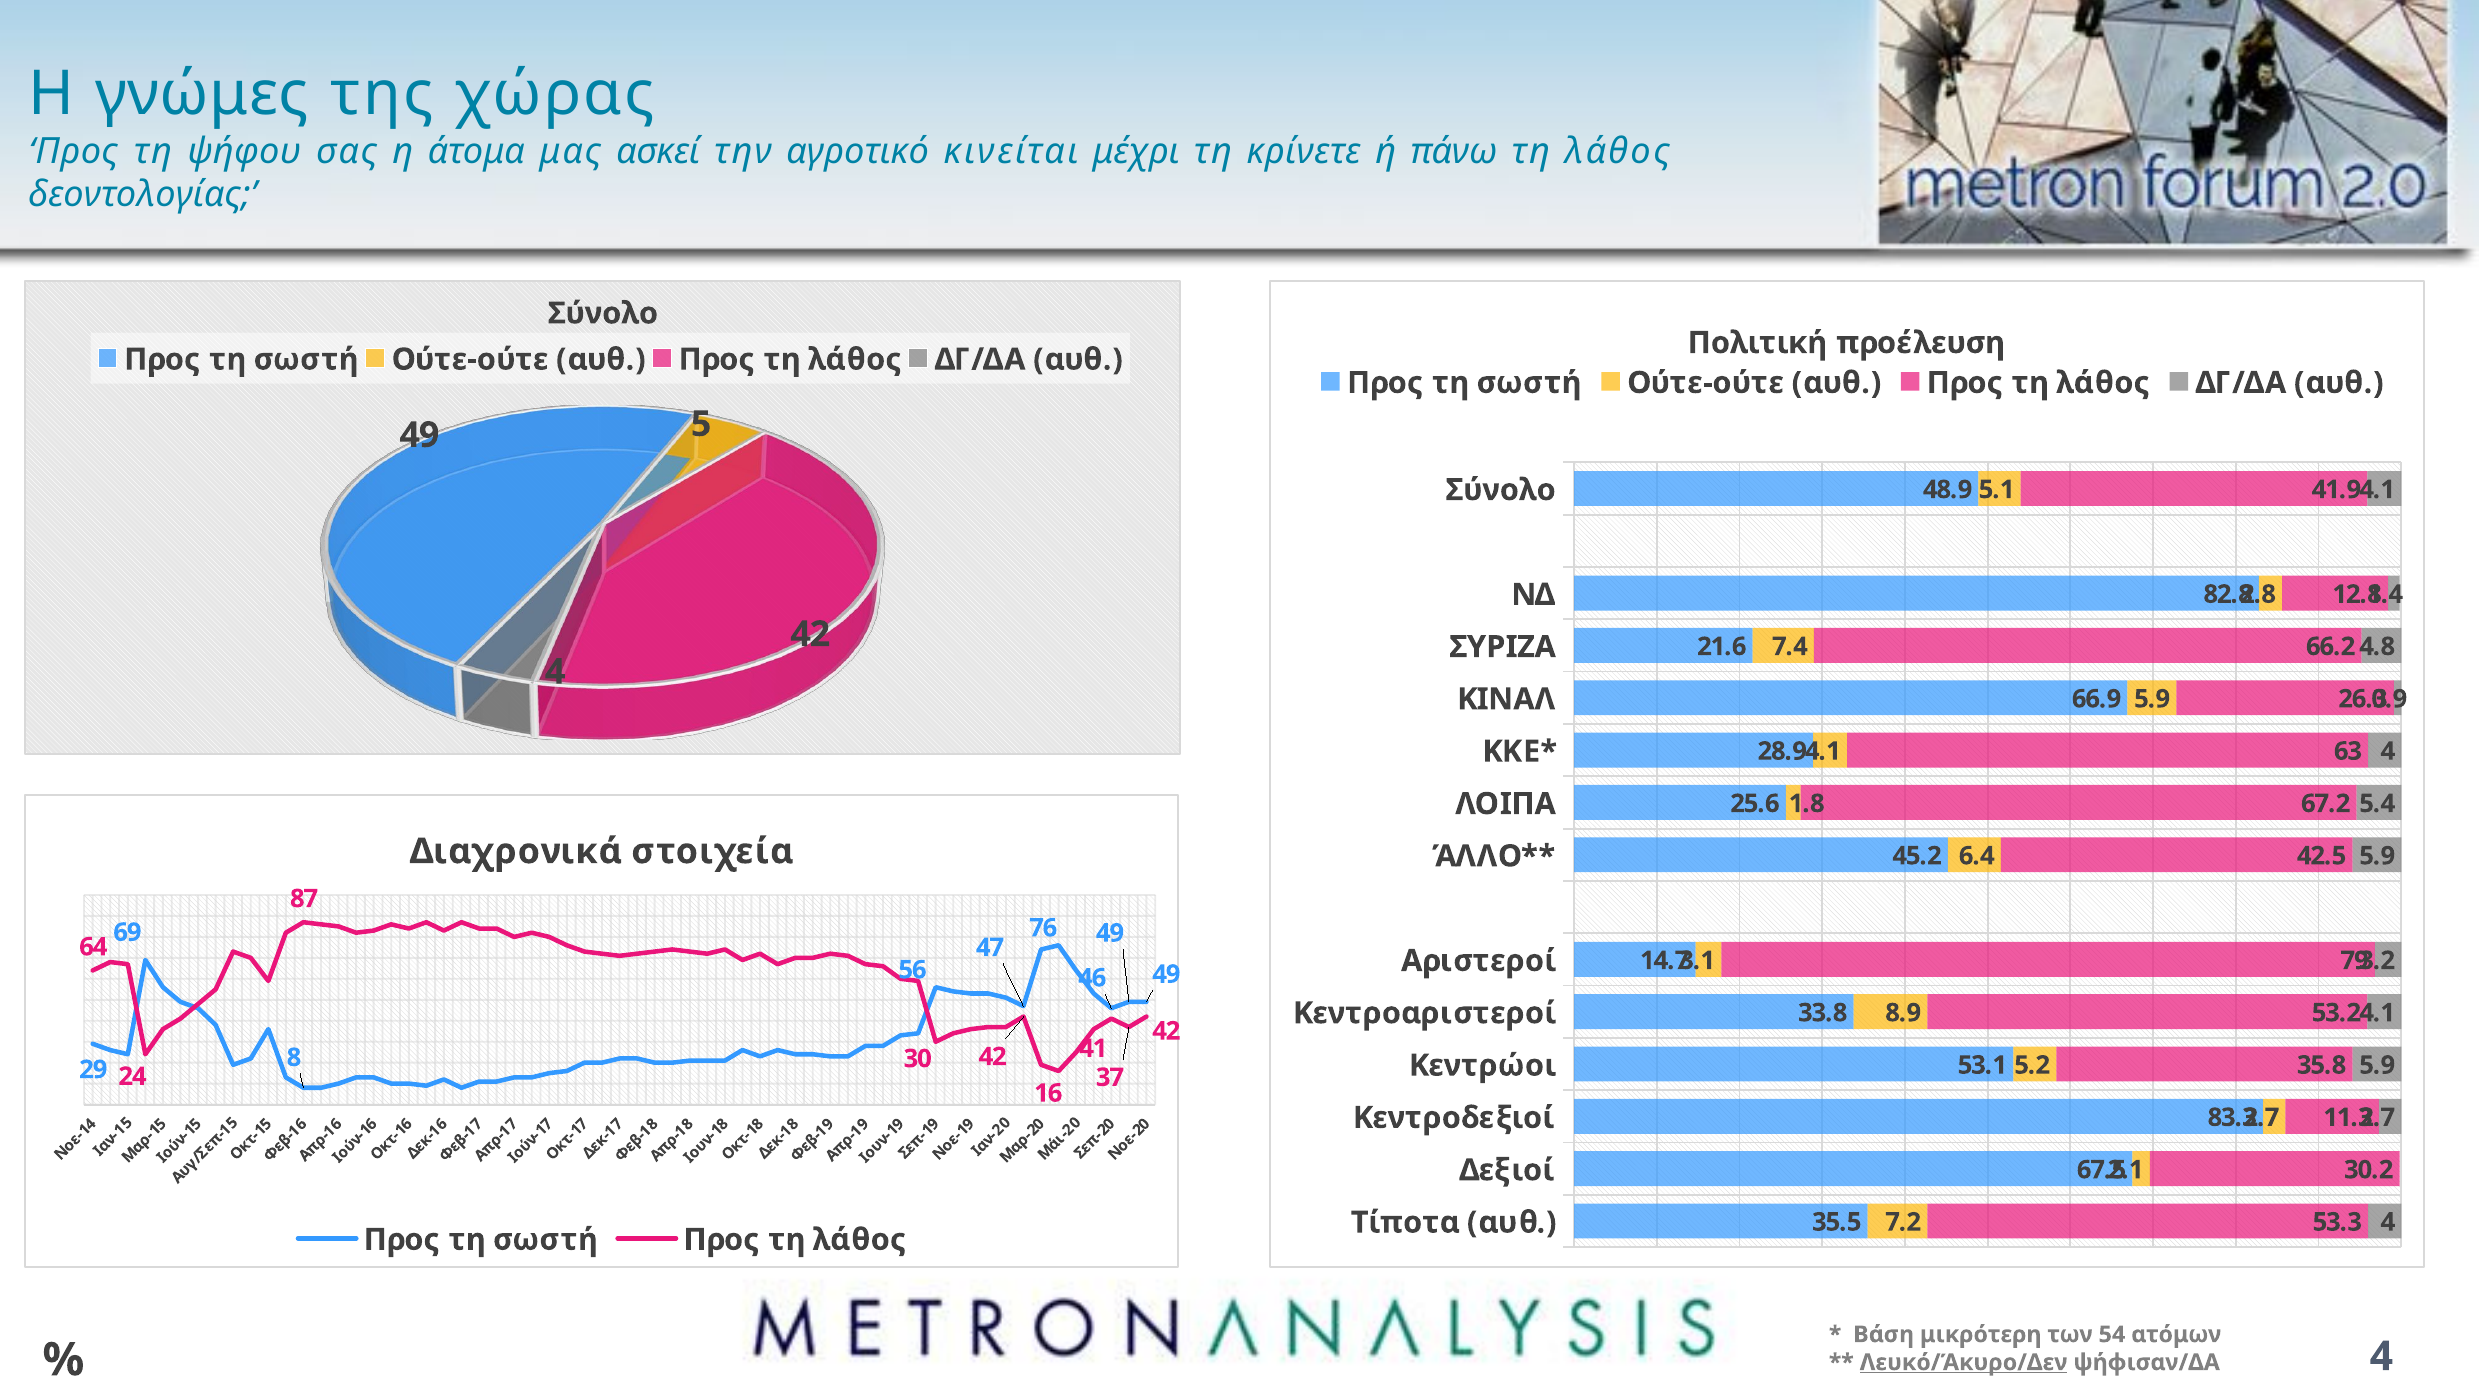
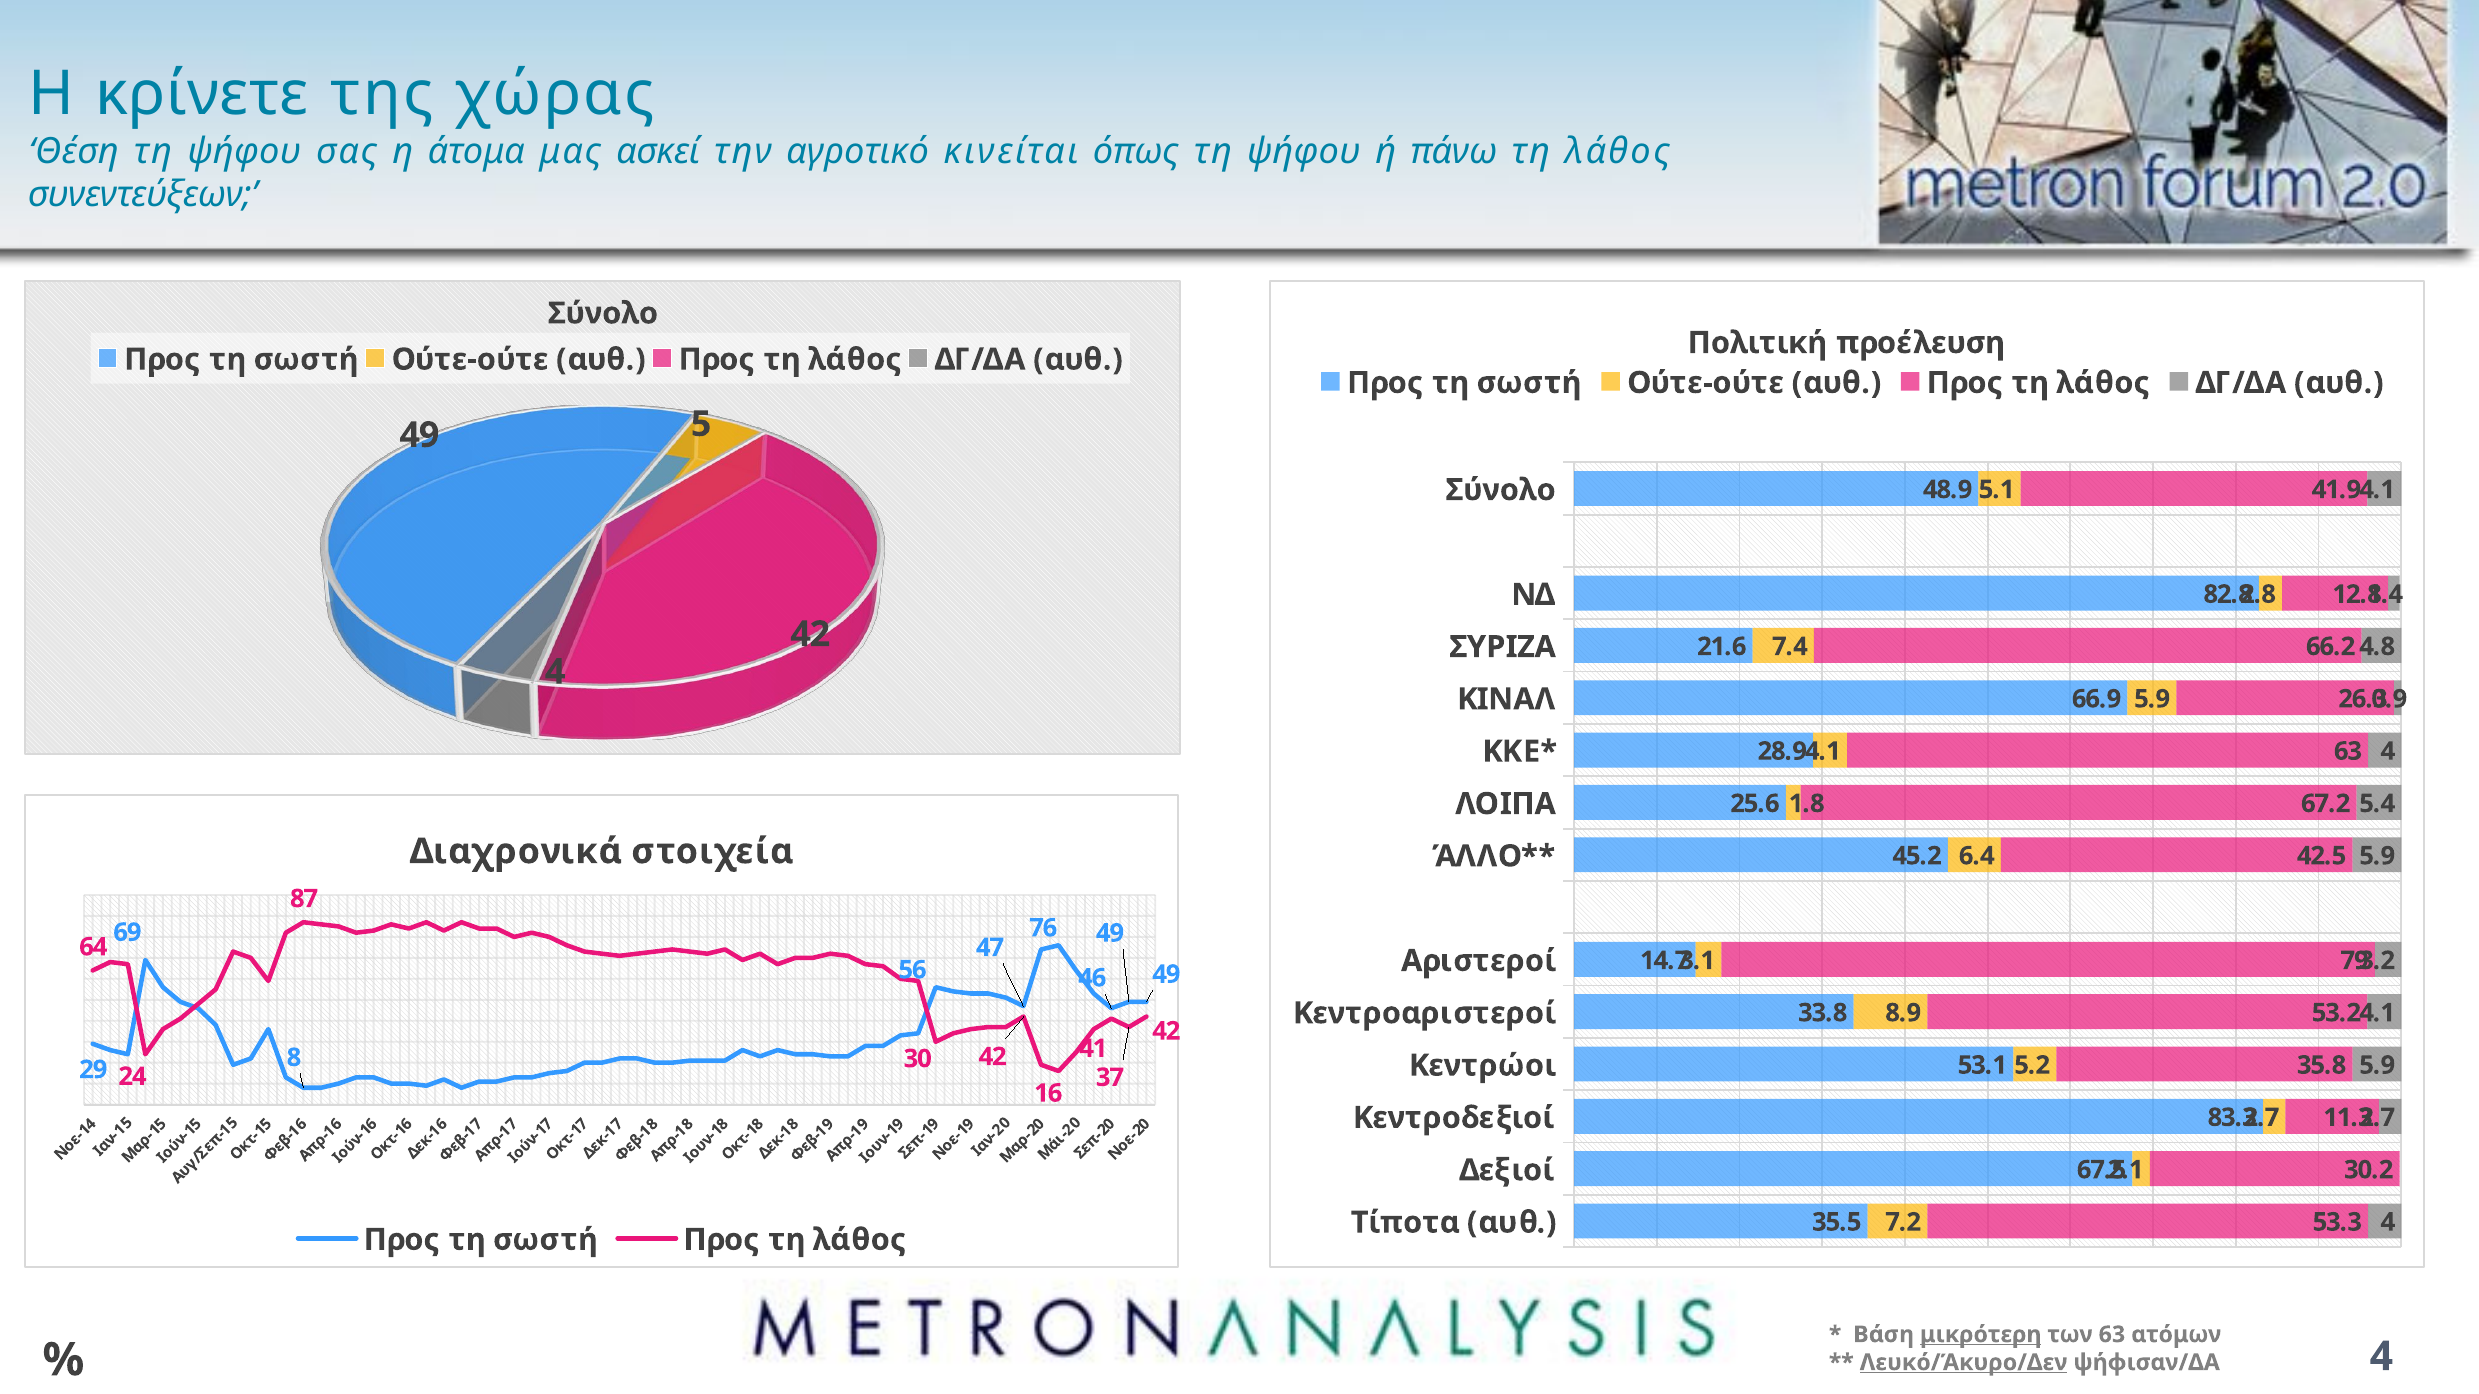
γνώμες: γνώμες -> κρίνετε
Προς at (74, 151): Προς -> Θέση
μέχρι: μέχρι -> όπως
κρίνετε at (1304, 151): κρίνετε -> ψήφου
δεοντολογίας: δεοντολογίας -> συνεντεύξεων
μικρότερη underline: none -> present
των 54: 54 -> 63
